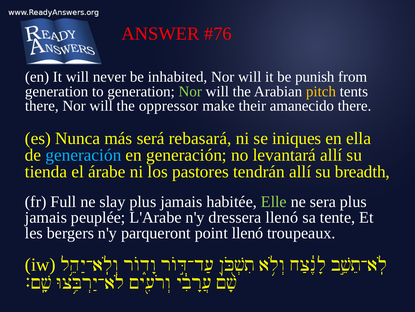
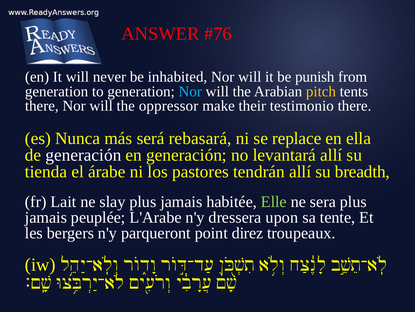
Nor at (190, 91) colour: light green -> light blue
amanecido: amanecido -> testimonio
iniques: iniques -> replace
generación at (83, 155) colour: light blue -> white
Full: Full -> Lait
dressera llenó: llenó -> upon
point llenó: llenó -> direz
